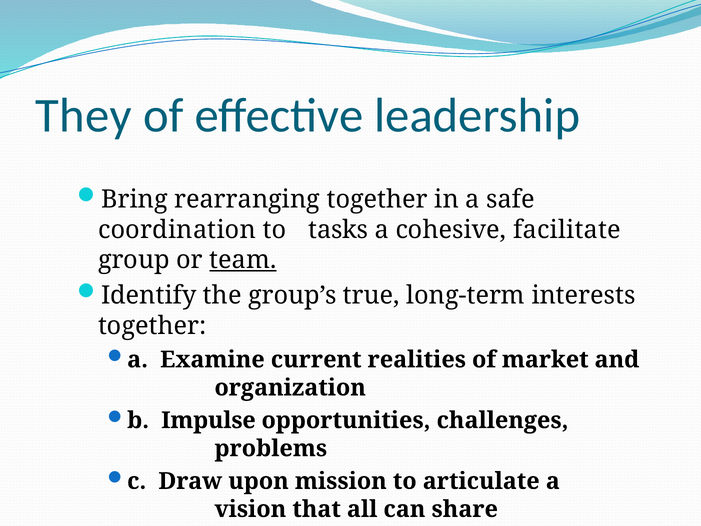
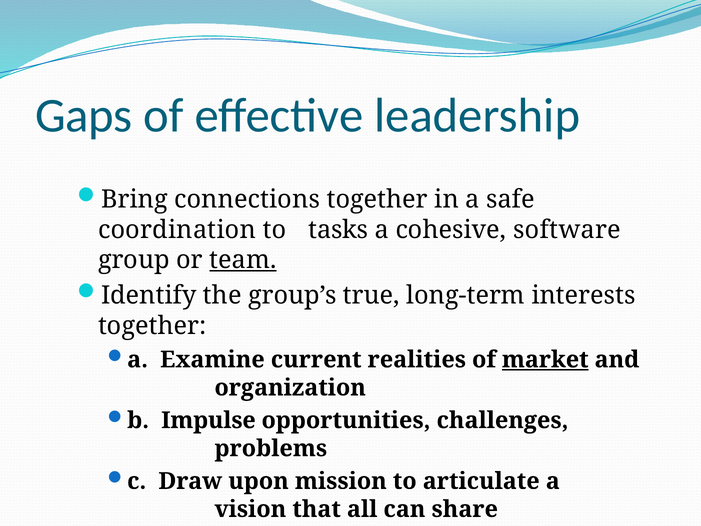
They: They -> Gaps
rearranging: rearranging -> connections
facilitate: facilitate -> software
market underline: none -> present
